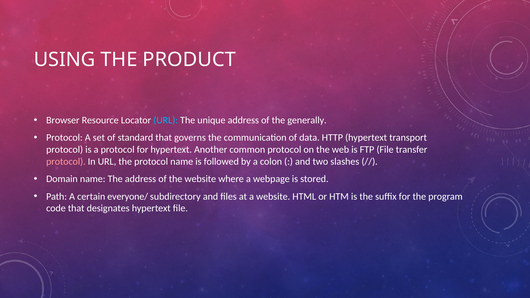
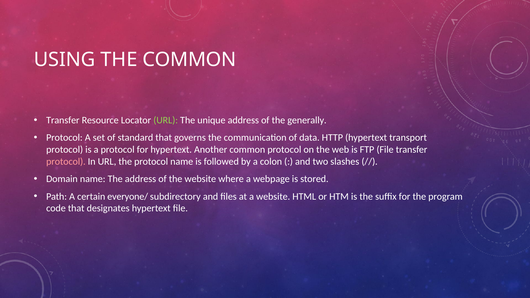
THE PRODUCT: PRODUCT -> COMMON
Browser at (63, 120): Browser -> Transfer
URL at (166, 120) colour: light blue -> light green
